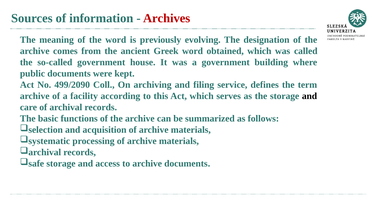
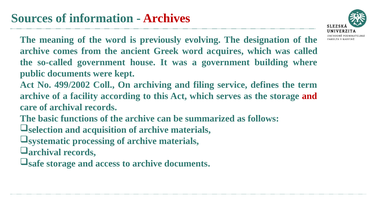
obtained: obtained -> acquires
499/2090: 499/2090 -> 499/2002
and at (310, 96) colour: black -> red
